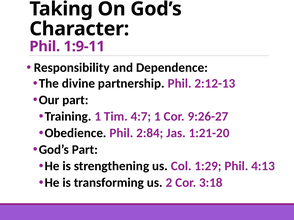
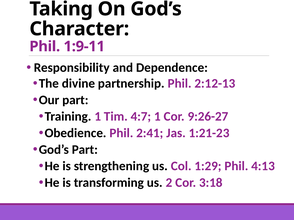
2:84: 2:84 -> 2:41
1:21-20: 1:21-20 -> 1:21-23
